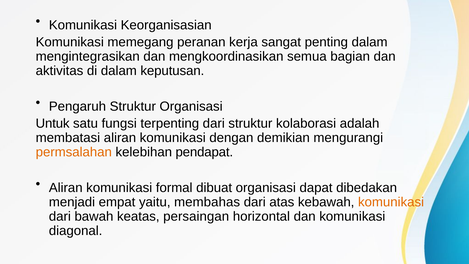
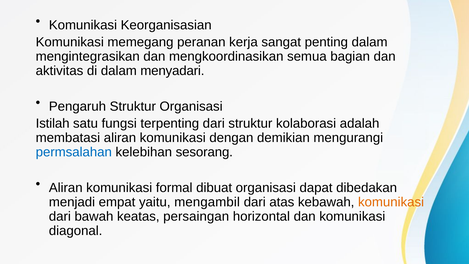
keputusan: keputusan -> menyadari
Untuk: Untuk -> Istilah
permsalahan colour: orange -> blue
pendapat: pendapat -> sesorang
membahas: membahas -> mengambil
